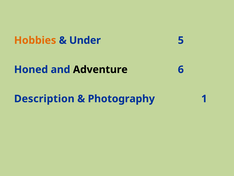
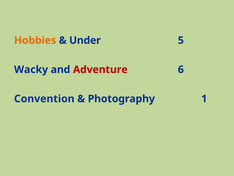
Honed: Honed -> Wacky
Adventure colour: black -> red
Description: Description -> Convention
